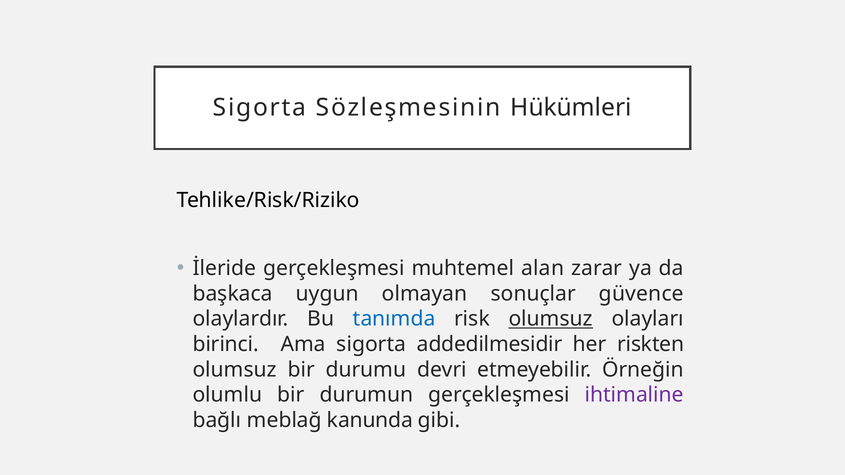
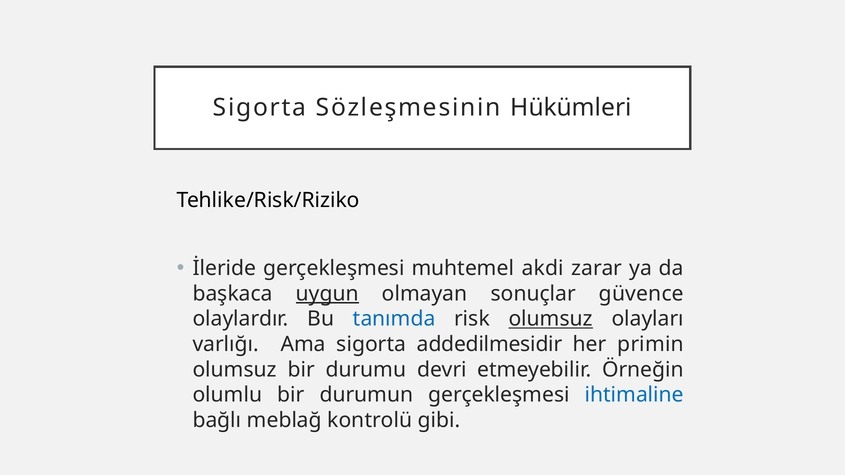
alan: alan -> akdi
uygun underline: none -> present
birinci: birinci -> varlığı
riskten: riskten -> primin
ihtimaline colour: purple -> blue
kanunda: kanunda -> kontrolü
